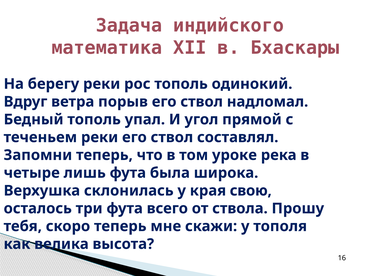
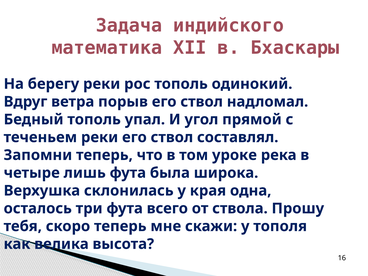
свою: свою -> одна
